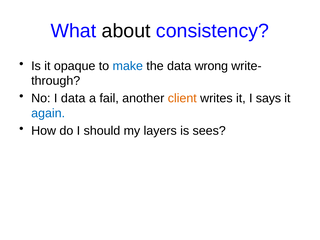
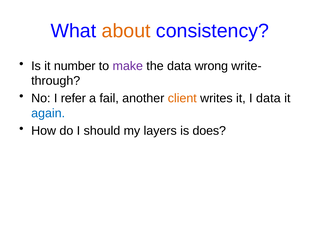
about colour: black -> orange
opaque: opaque -> number
make colour: blue -> purple
I data: data -> refer
I says: says -> data
sees: sees -> does
